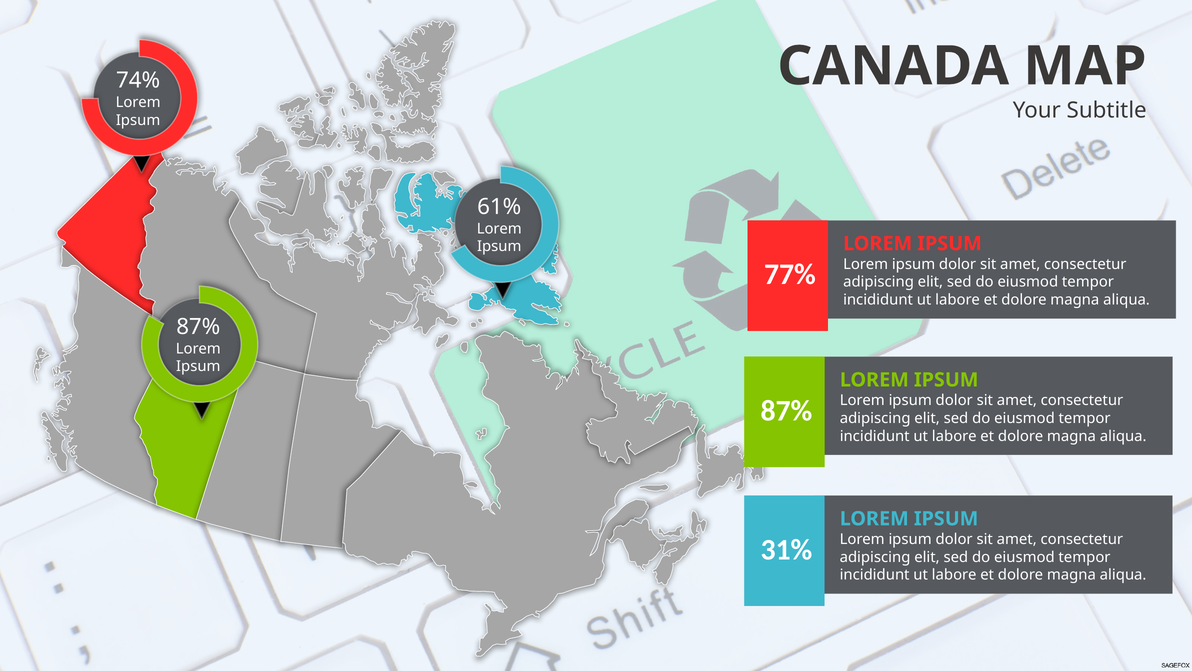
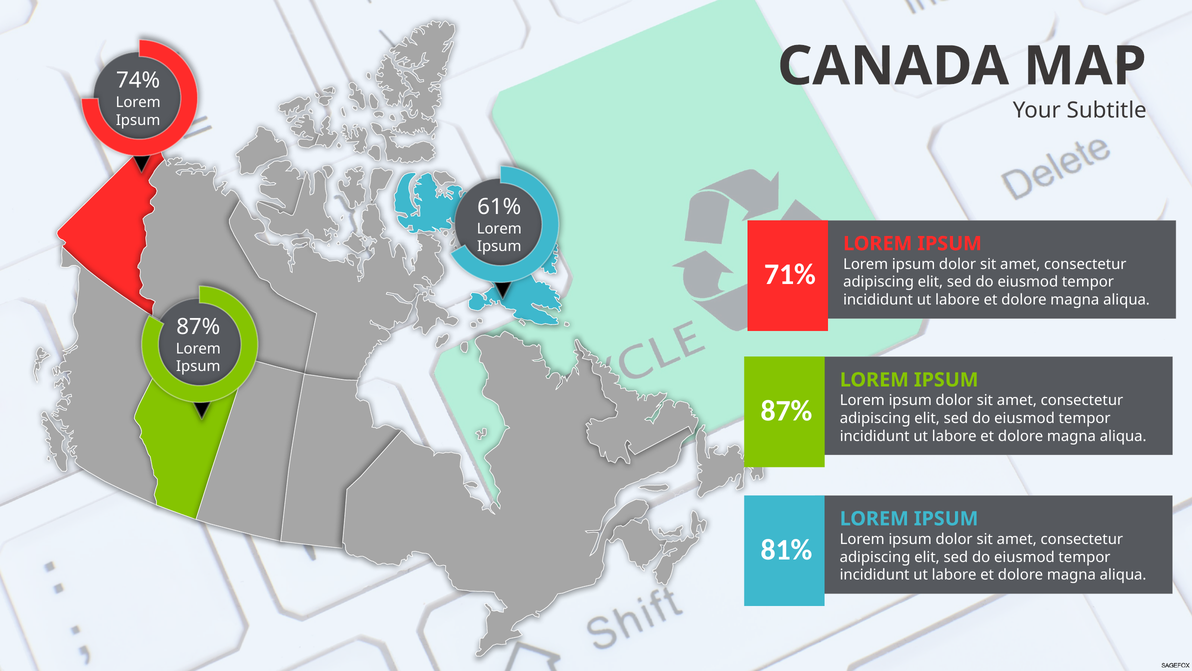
77%: 77% -> 71%
31%: 31% -> 81%
